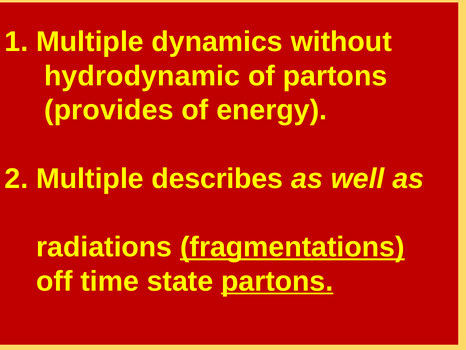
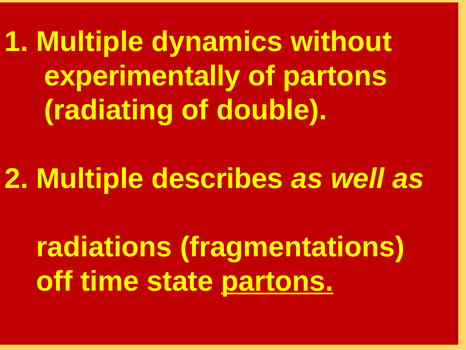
hydrodynamic: hydrodynamic -> experimentally
provides: provides -> radiating
energy: energy -> double
fragmentations underline: present -> none
